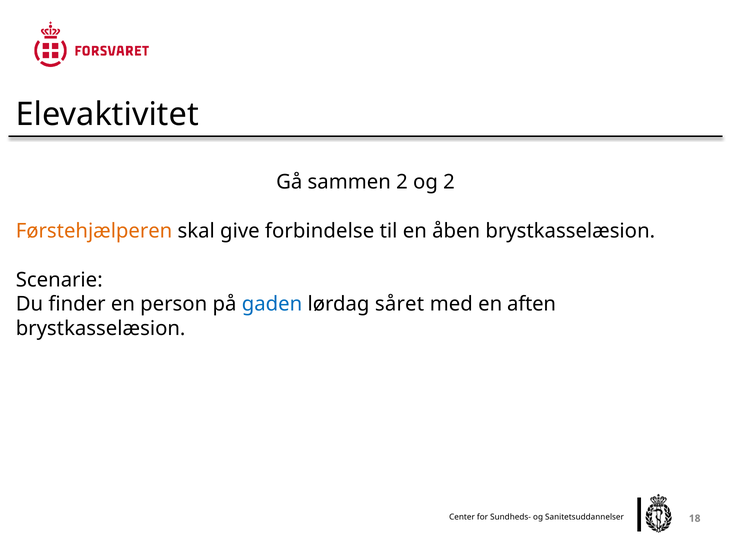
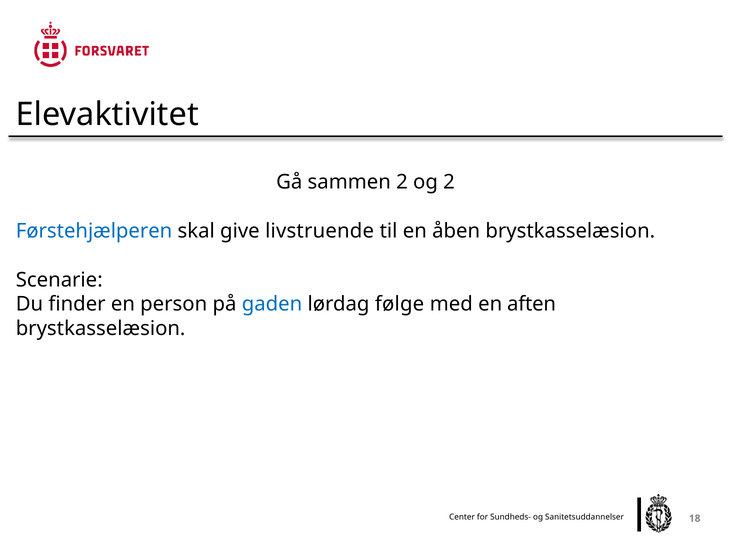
Førstehjælperen colour: orange -> blue
forbindelse: forbindelse -> livstruende
såret: såret -> følge
